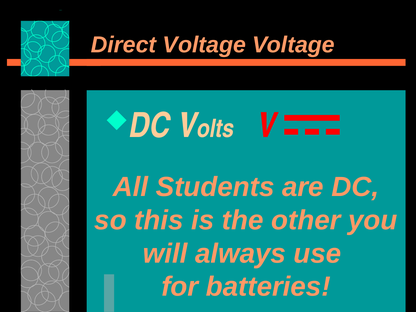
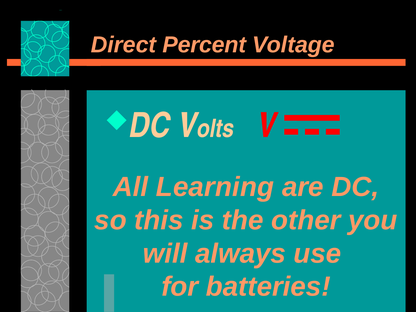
Direct Voltage: Voltage -> Percent
Students: Students -> Learning
